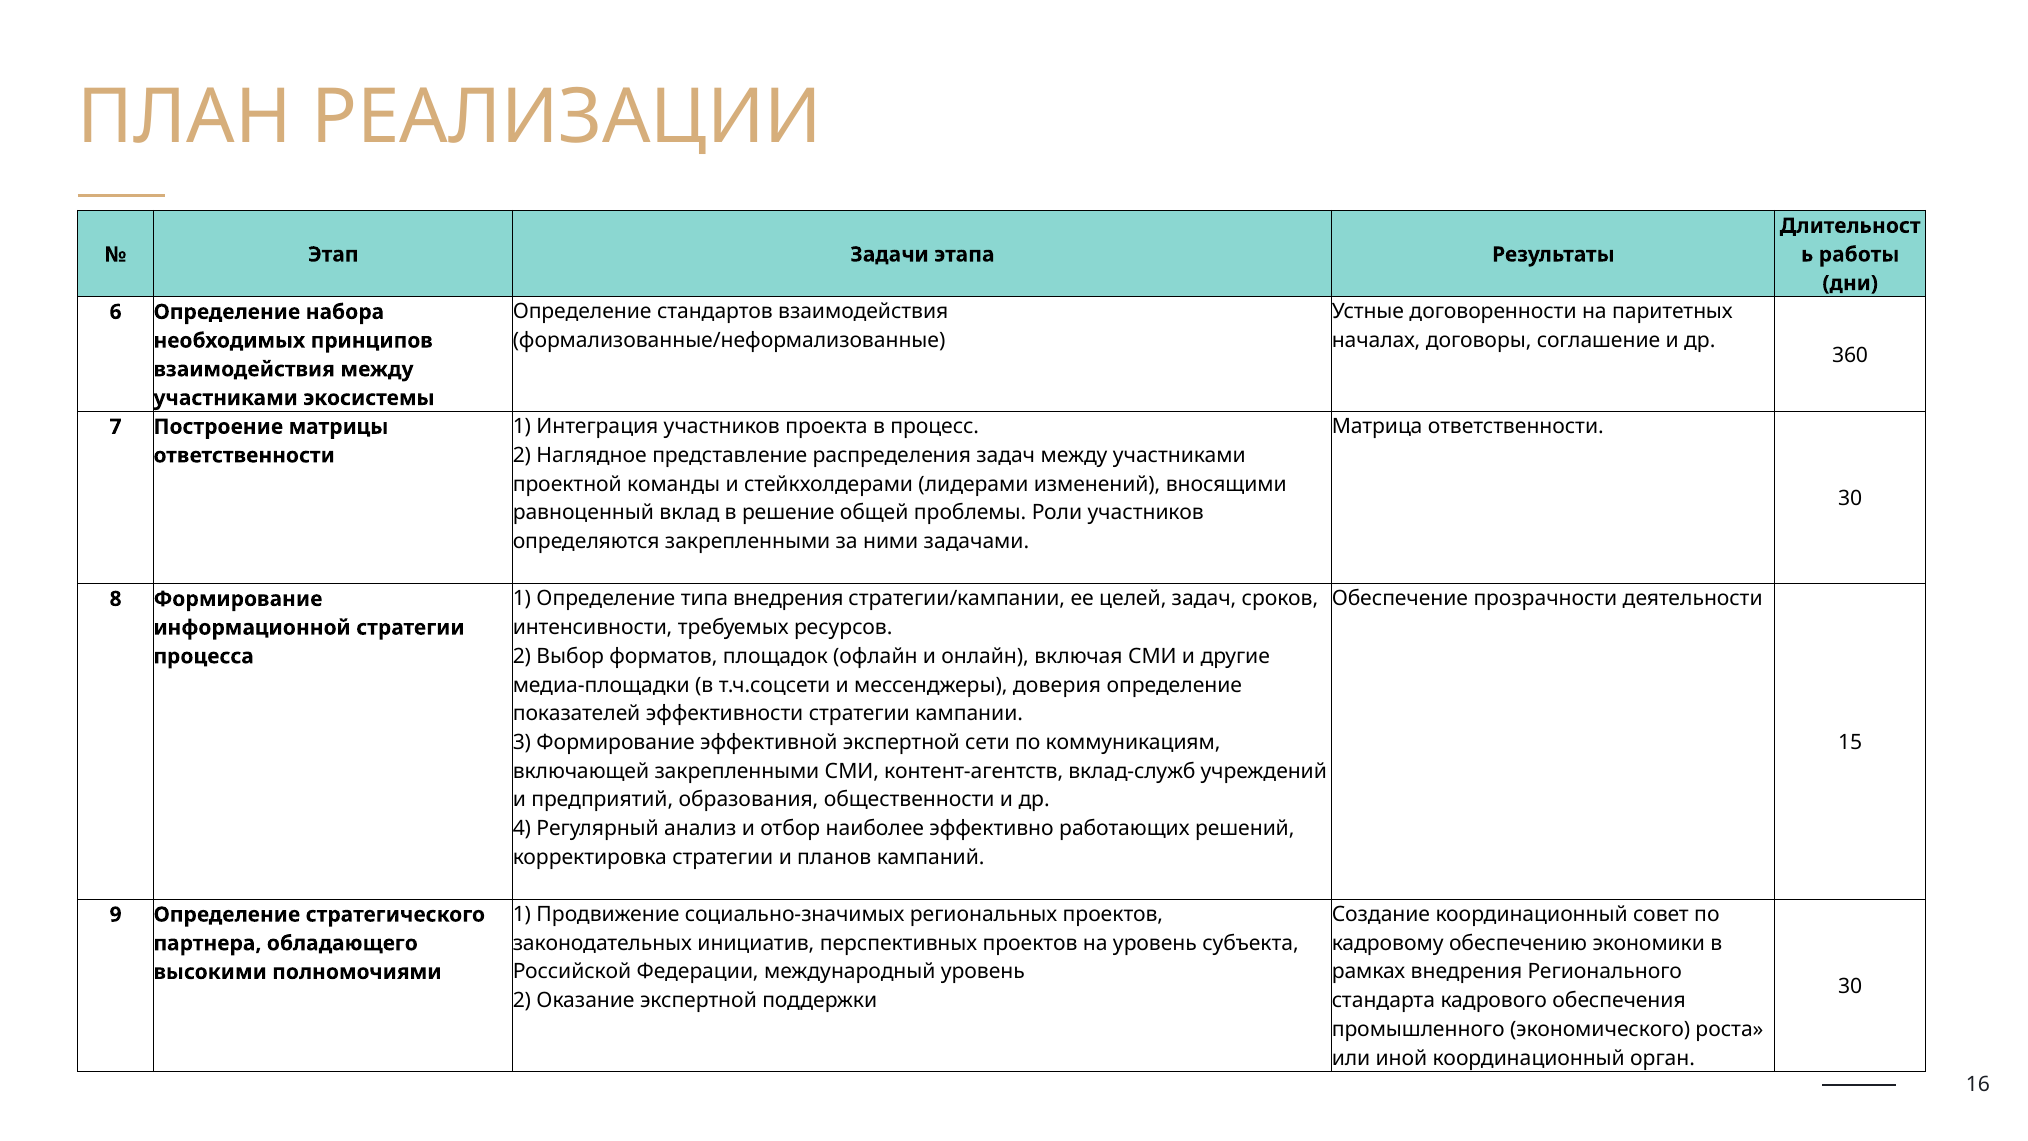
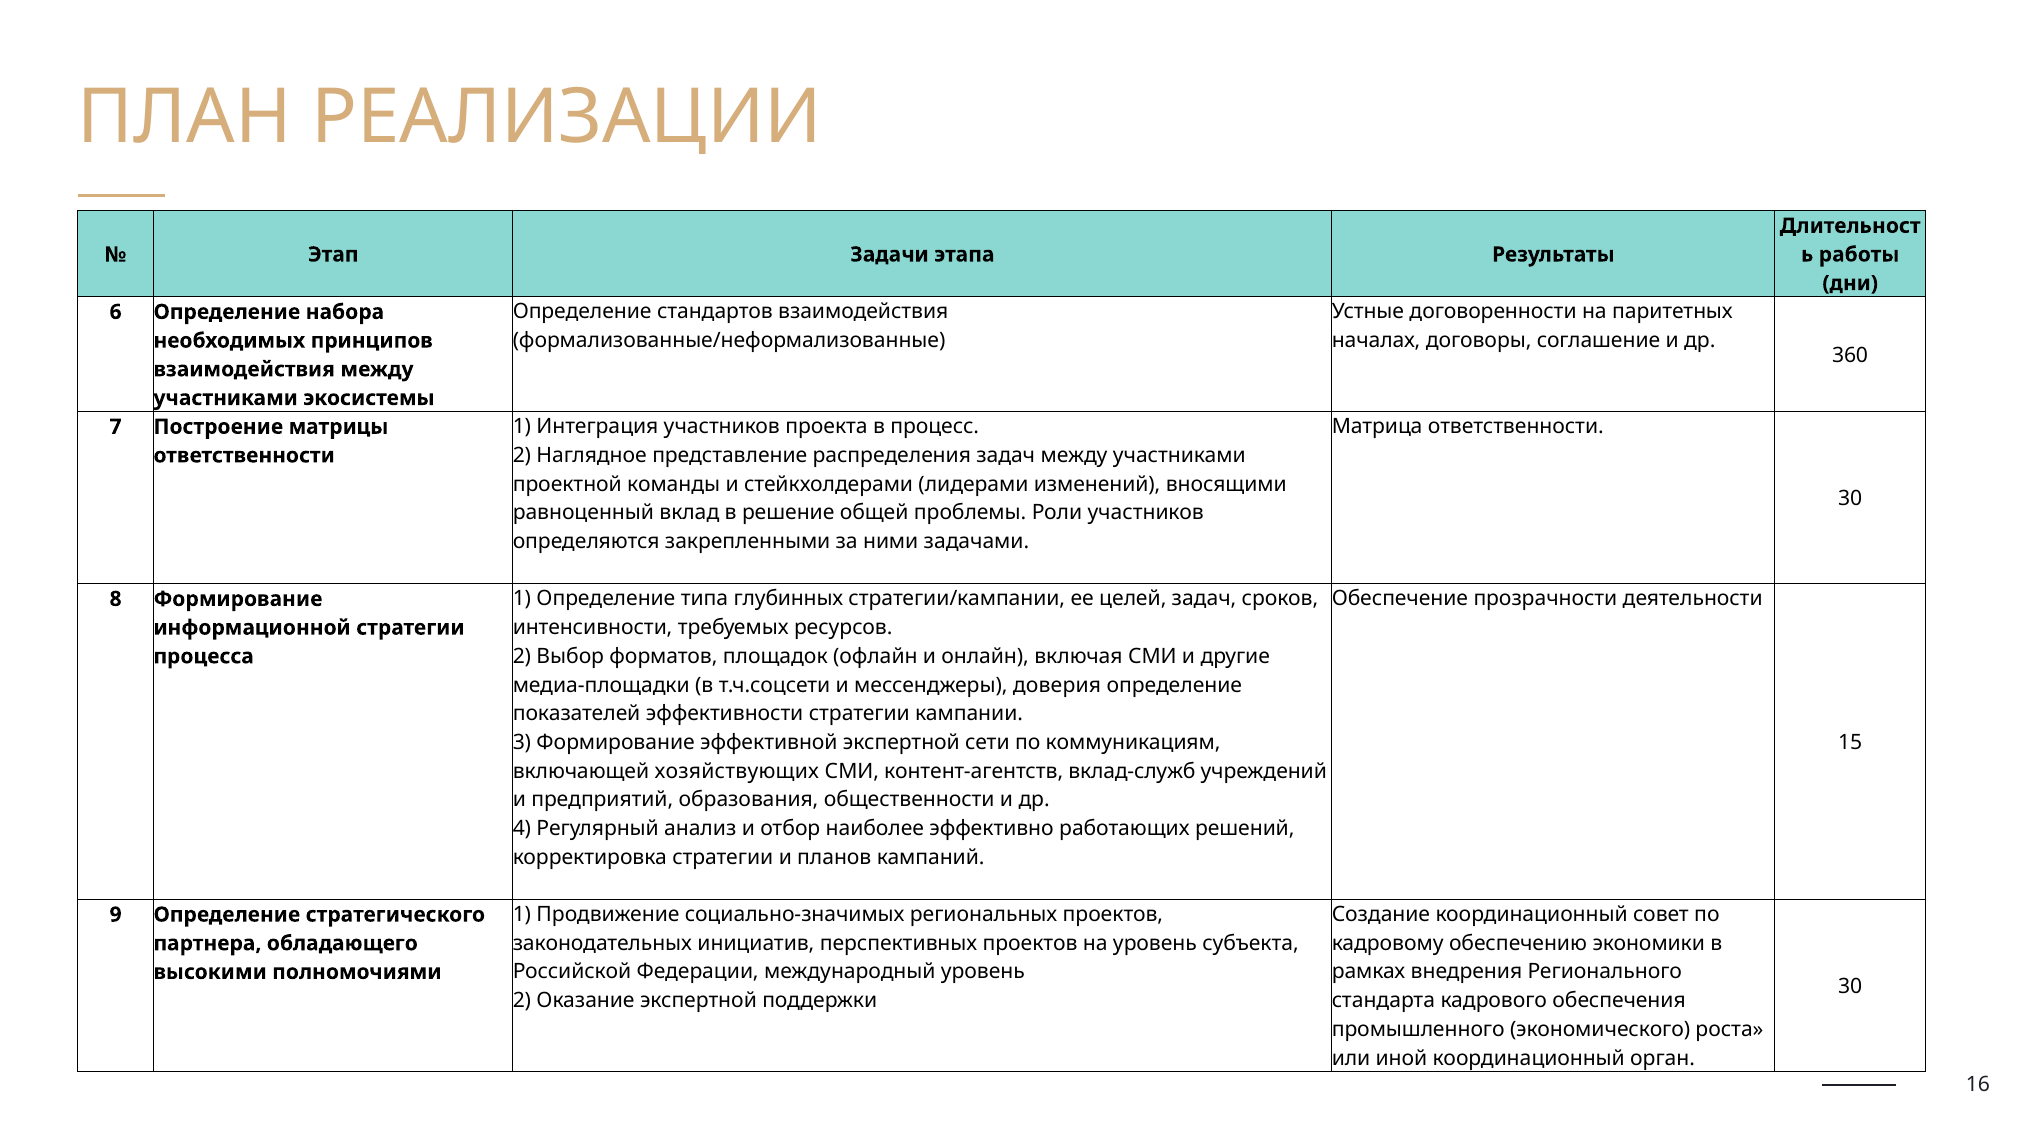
типа внедрения: внедрения -> глубинных
включающей закрепленными: закрепленными -> хозяйствующих
